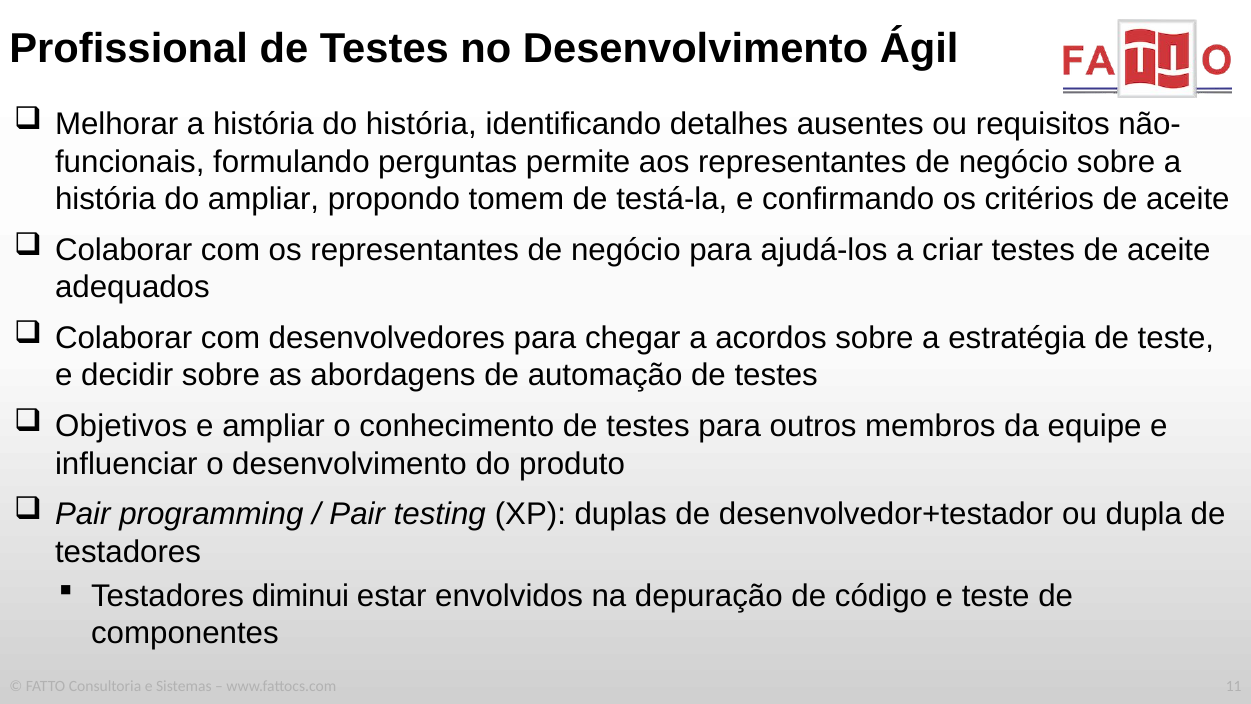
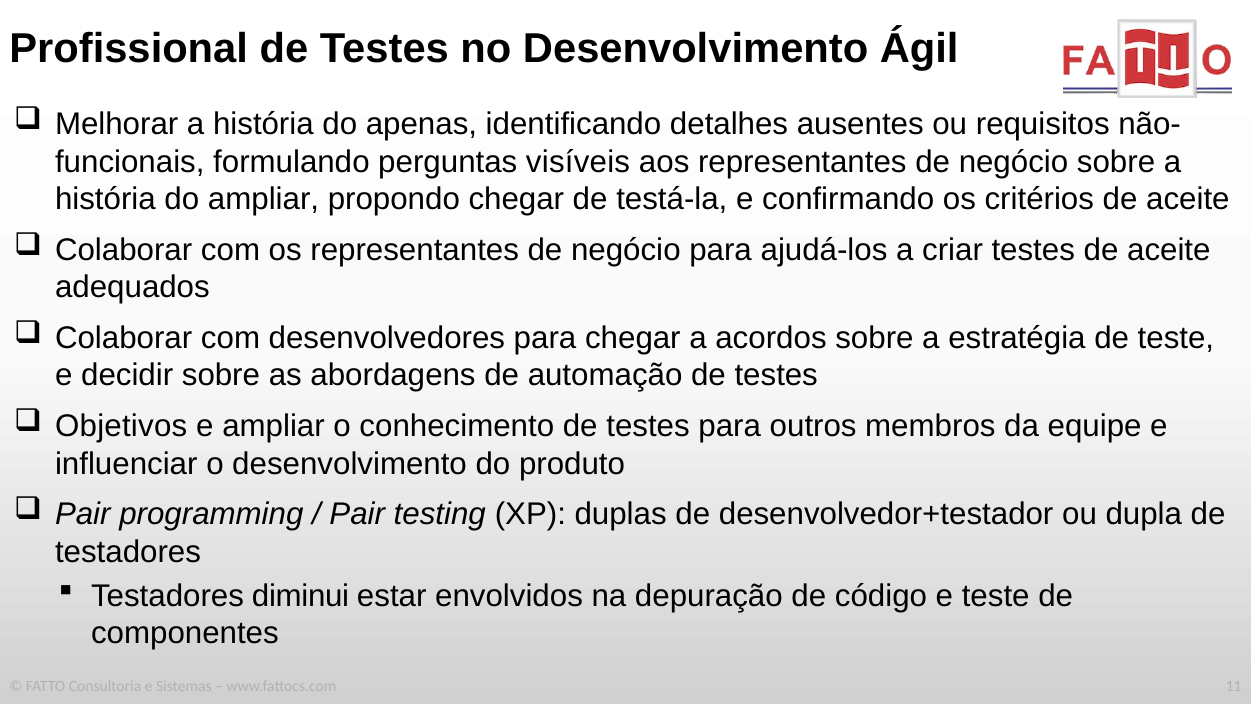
do história: história -> apenas
permite: permite -> visíveis
propondo tomem: tomem -> chegar
